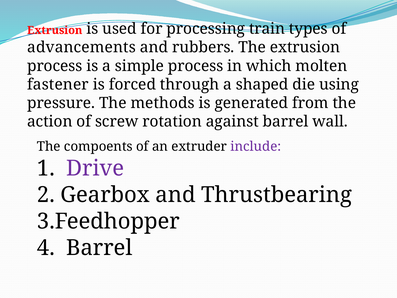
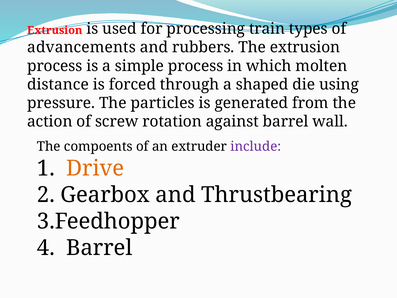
fastener: fastener -> distance
methods: methods -> particles
Drive colour: purple -> orange
